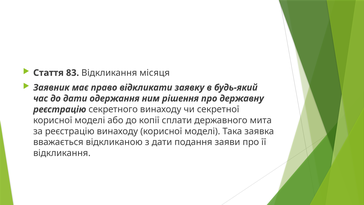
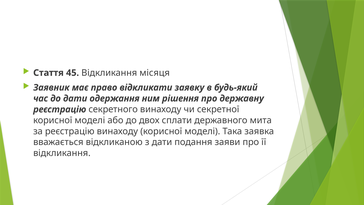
83: 83 -> 45
копії: копії -> двох
